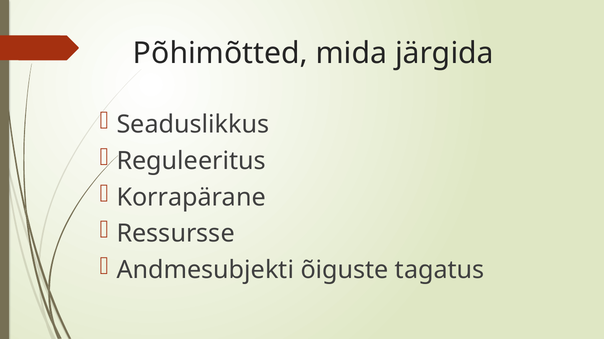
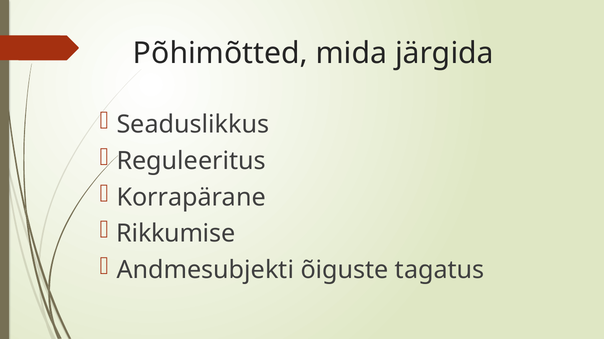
Ressursse: Ressursse -> Rikkumise
